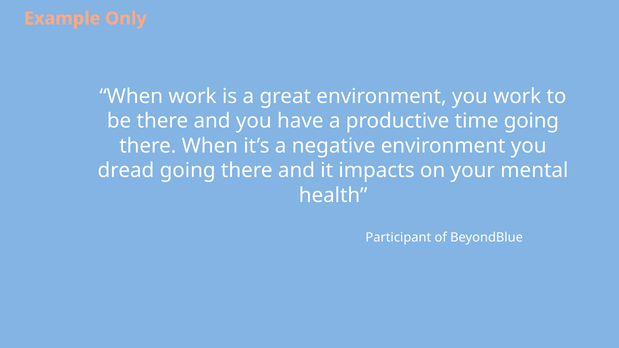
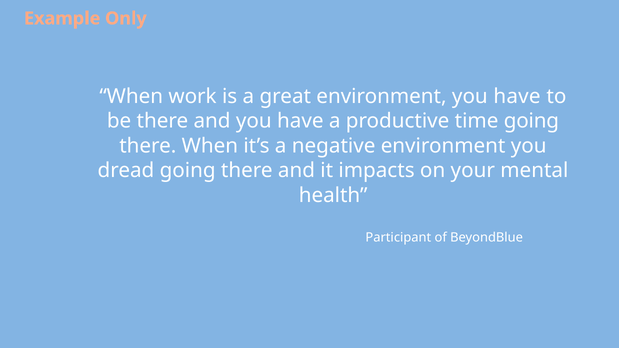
environment you work: work -> have
